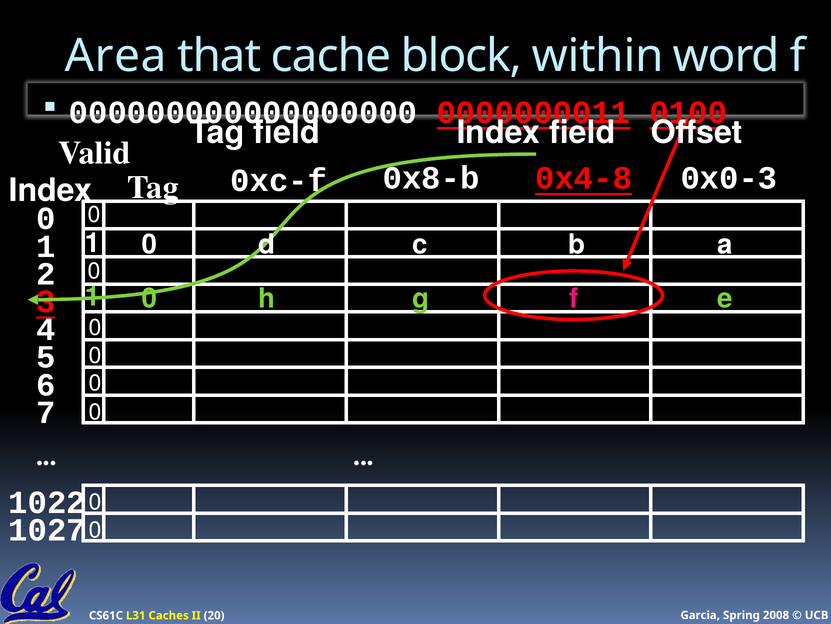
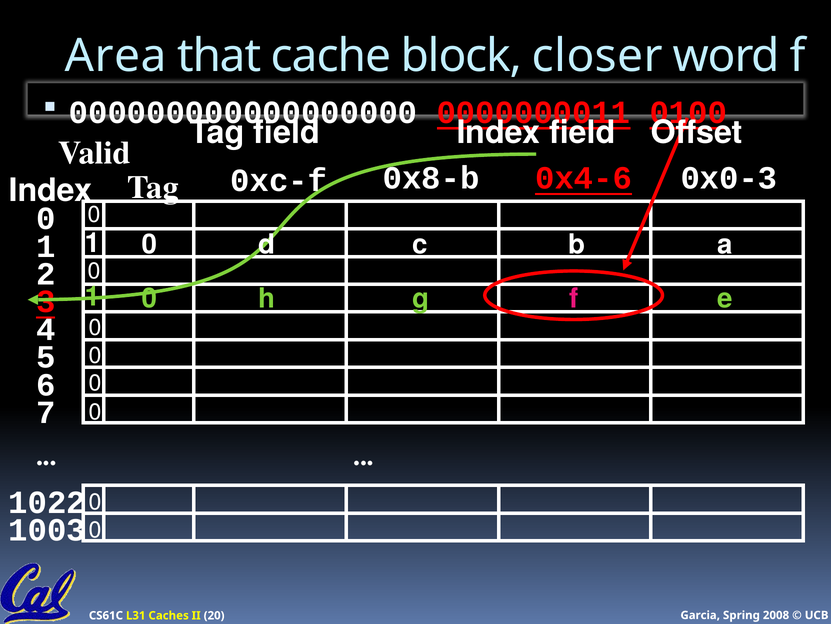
within: within -> closer
0x4-8: 0x4-8 -> 0x4-6
1027: 1027 -> 1003
